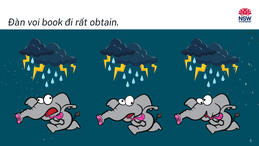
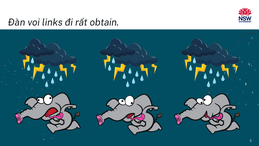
book: book -> links
